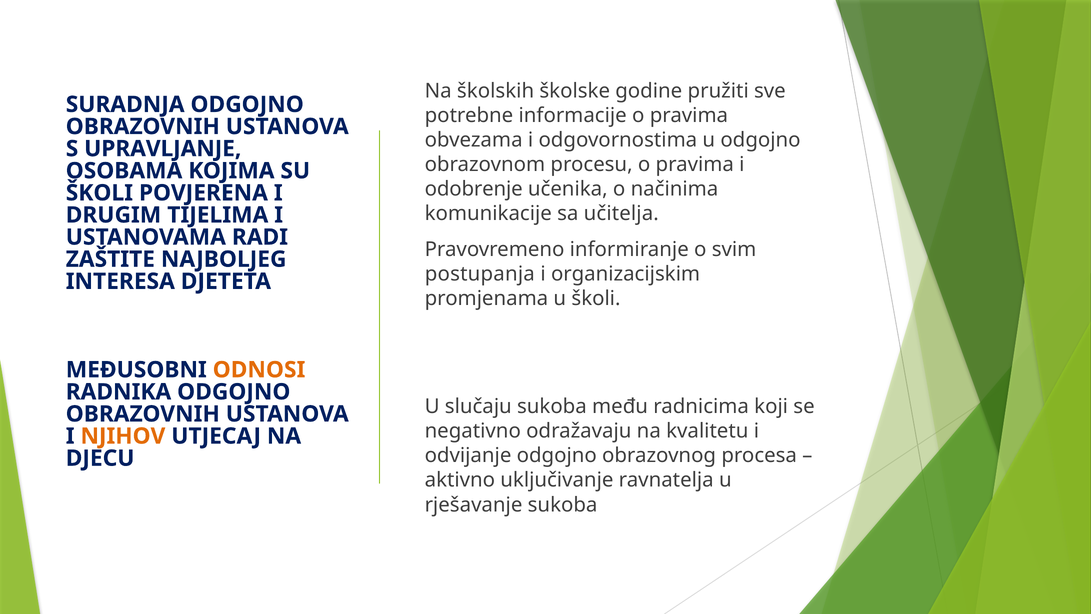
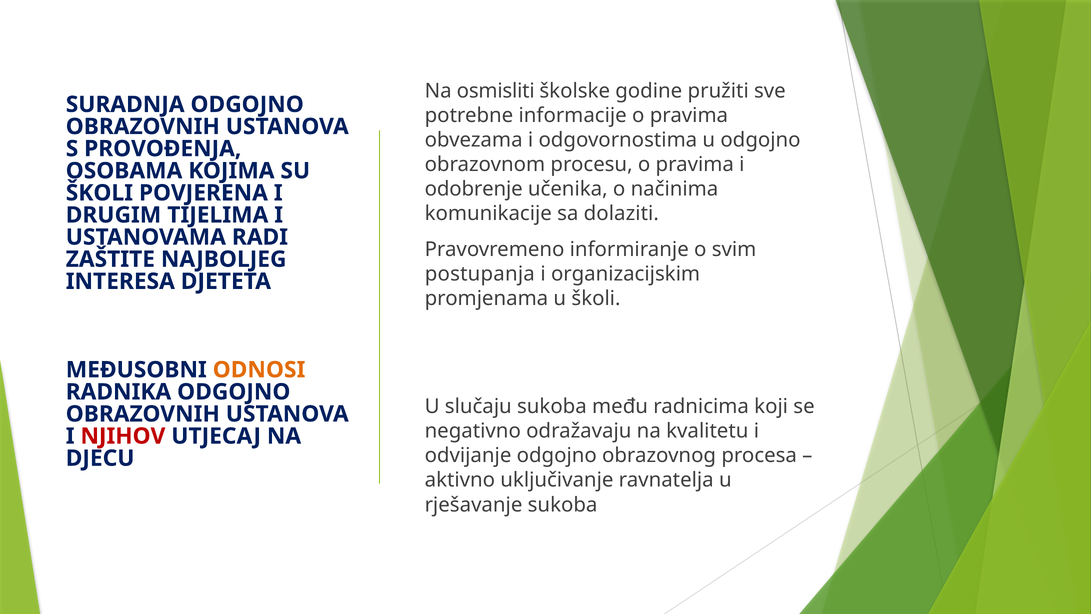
školskih: školskih -> osmisliti
UPRAVLJANJE: UPRAVLJANJE -> PROVOĐENJA
učitelja: učitelja -> dolaziti
NJIHOV colour: orange -> red
